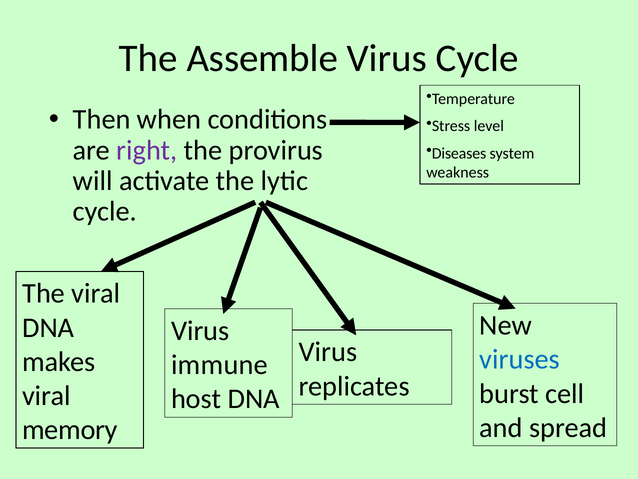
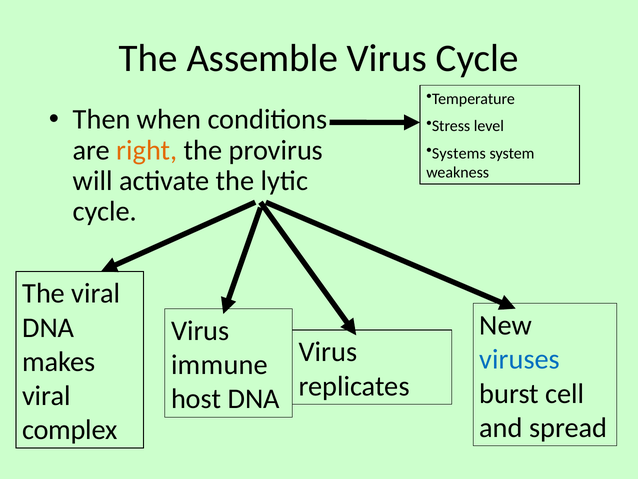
right colour: purple -> orange
Diseases: Diseases -> Systems
memory: memory -> complex
